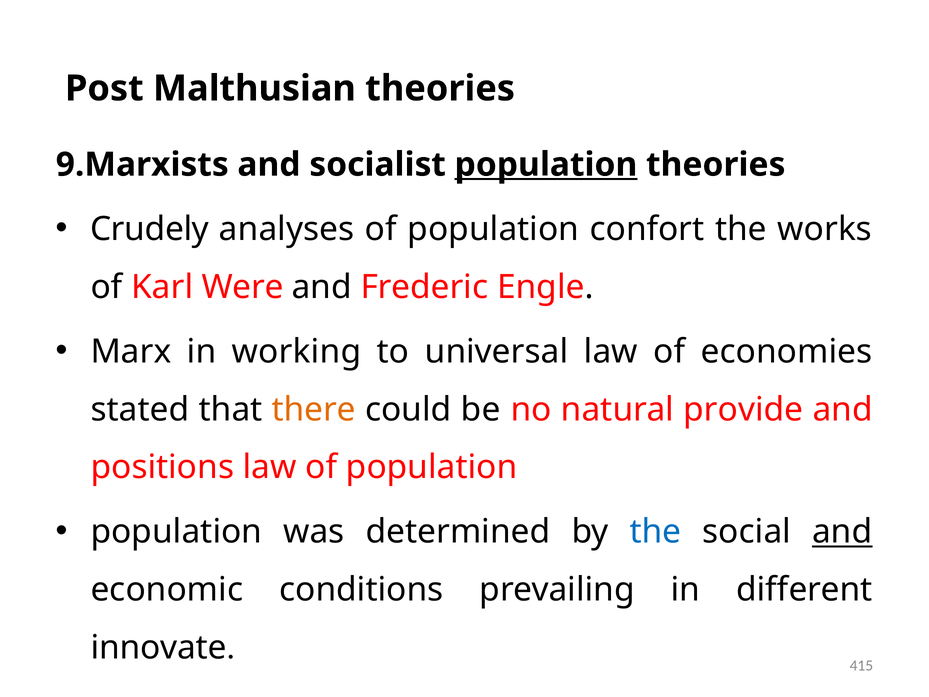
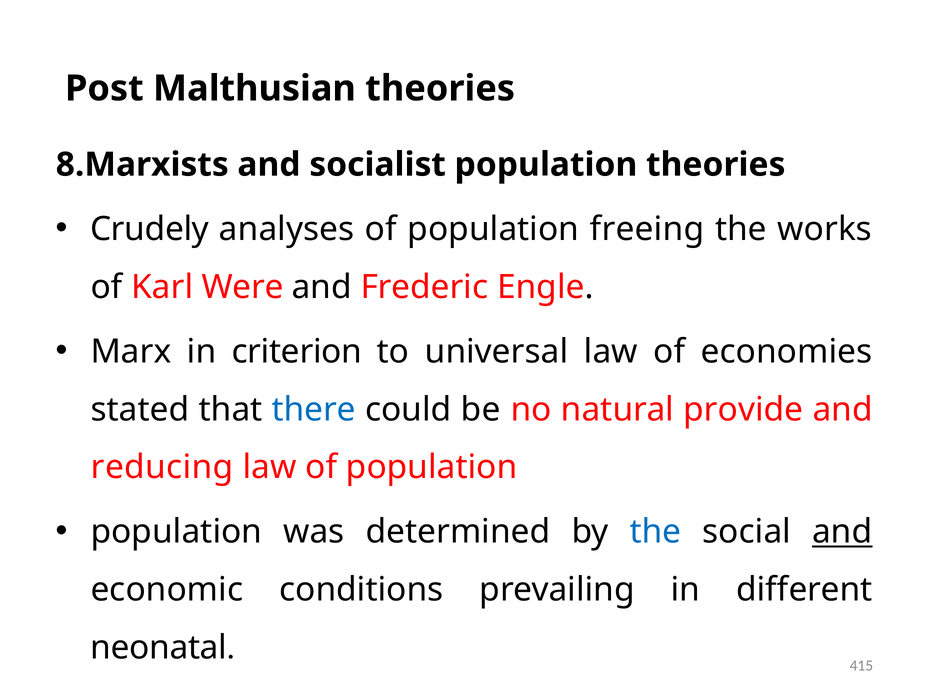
9.Marxists: 9.Marxists -> 8.Marxists
population at (546, 165) underline: present -> none
confort: confort -> freeing
working: working -> criterion
there colour: orange -> blue
positions: positions -> reducing
innovate: innovate -> neonatal
